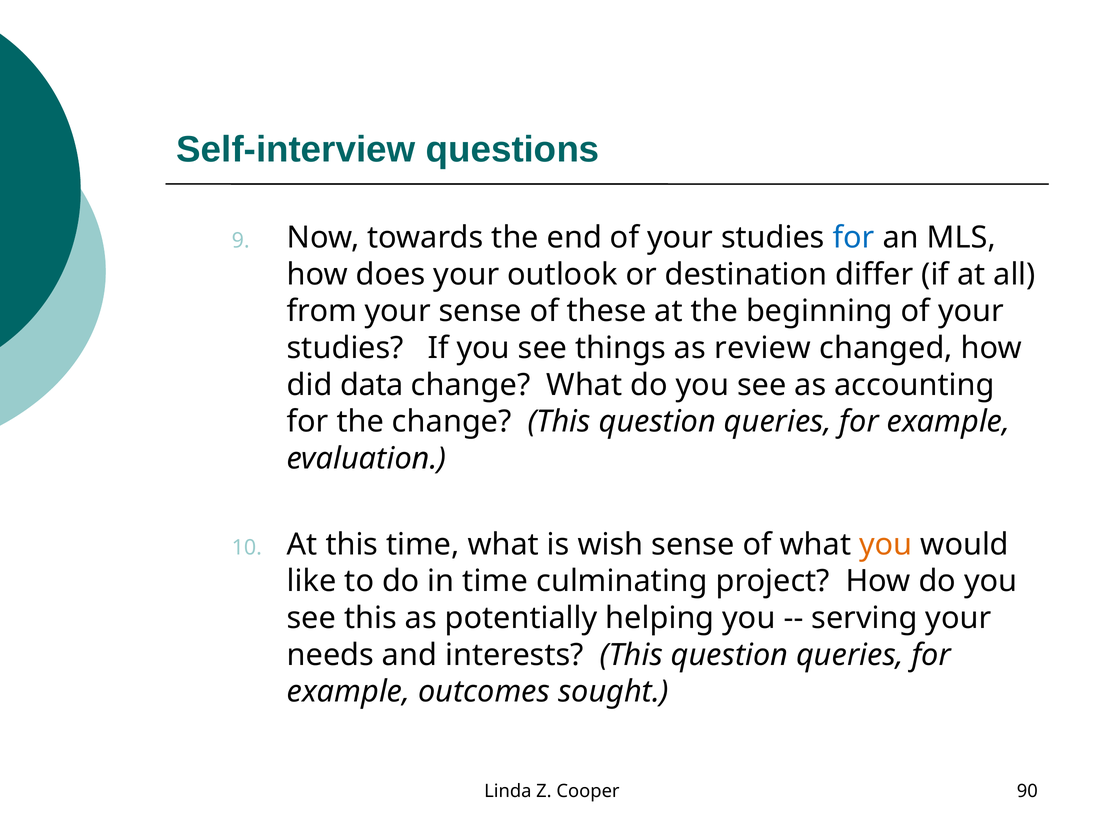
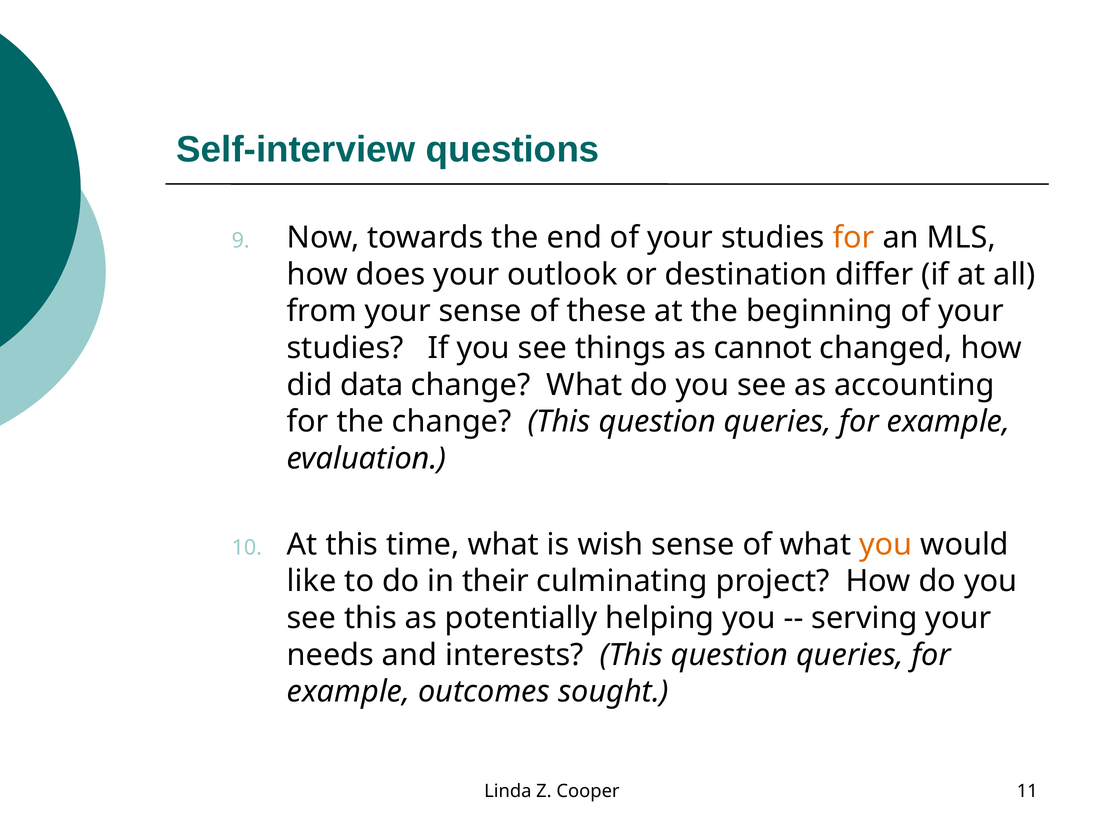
for at (854, 238) colour: blue -> orange
review: review -> cannot
in time: time -> their
90: 90 -> 11
